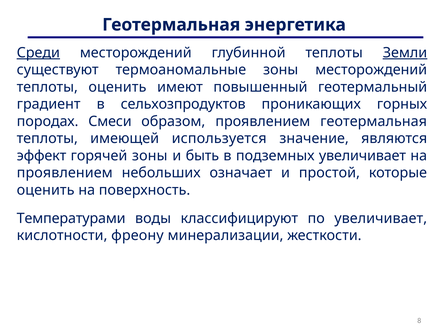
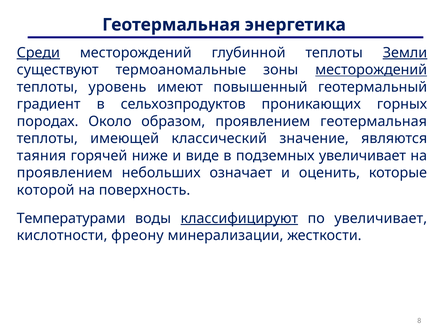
месторождений at (371, 70) underline: none -> present
теплоты оценить: оценить -> уровень
Смеси: Смеси -> Около
используется: используется -> классический
эффект: эффект -> таяния
горячей зоны: зоны -> ниже
быть: быть -> виде
простой: простой -> оценить
оценить at (46, 190): оценить -> которой
классифицируют underline: none -> present
